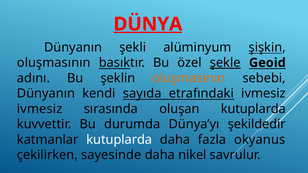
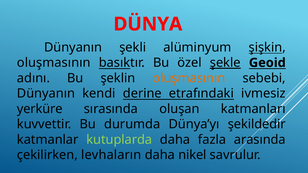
DÜNYA underline: present -> none
sayıda: sayıda -> derine
ivmesiz at (40, 109): ivmesiz -> yerküre
oluşan kutuplarda: kutuplarda -> katmanları
kutuplarda at (119, 140) colour: white -> light green
okyanus: okyanus -> arasında
sayesinde: sayesinde -> levhaların
